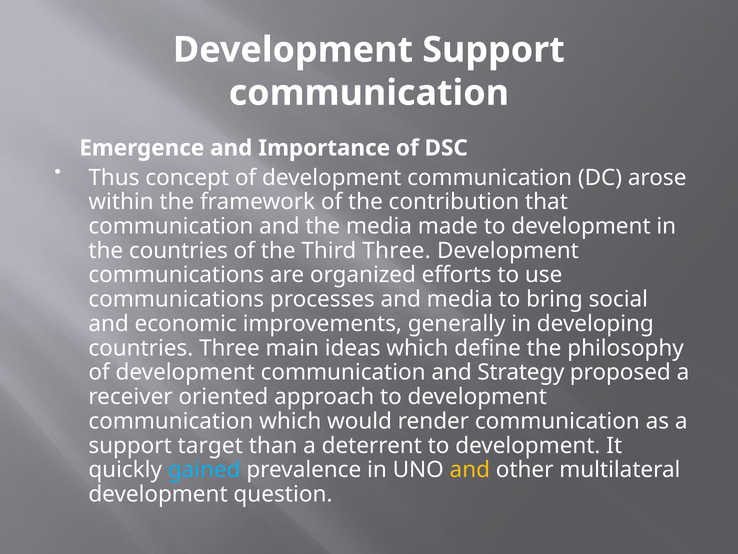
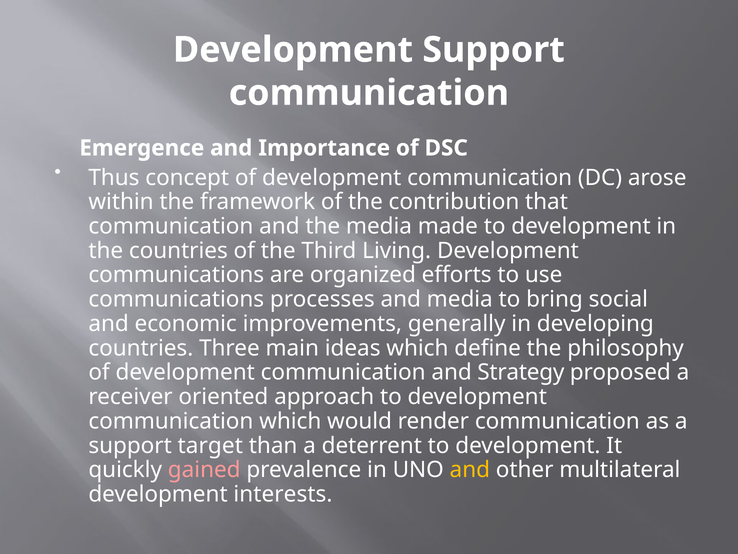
Third Three: Three -> Living
gained colour: light blue -> pink
question: question -> interests
